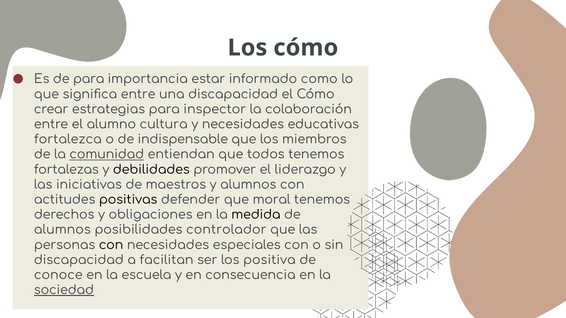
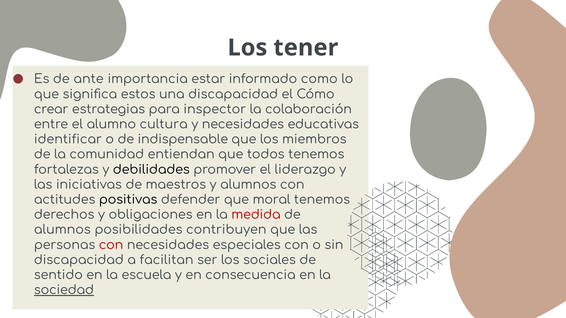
Los cómo: cómo -> tener
de para: para -> ante
significa entre: entre -> estos
fortalezca: fortalezca -> identificar
comunidad underline: present -> none
medida colour: black -> red
controlador: controlador -> contribuyen
con at (111, 245) colour: black -> red
positiva: positiva -> sociales
conoce: conoce -> sentido
